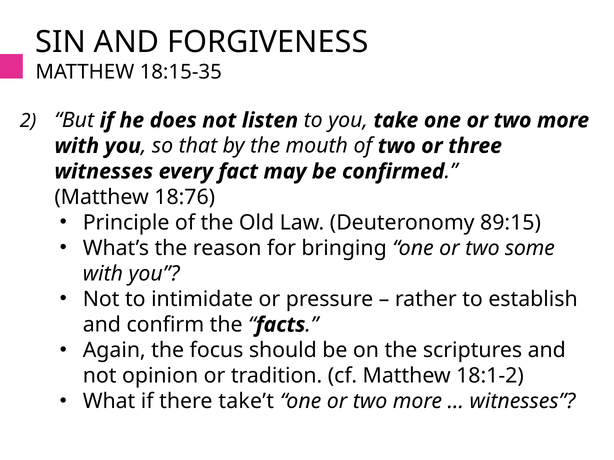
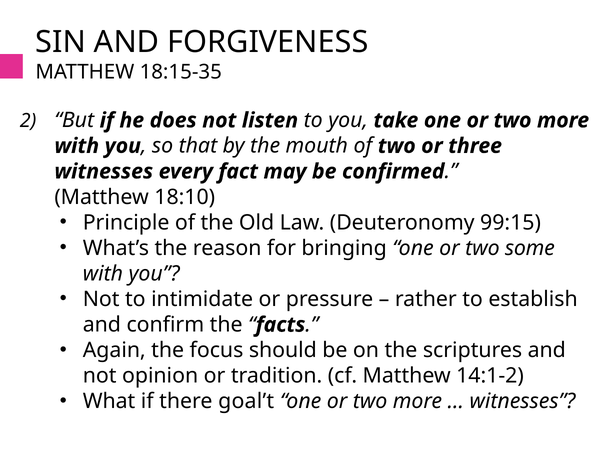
18:76: 18:76 -> 18:10
89:15: 89:15 -> 99:15
18:1-2: 18:1-2 -> 14:1-2
take’t: take’t -> goal’t
